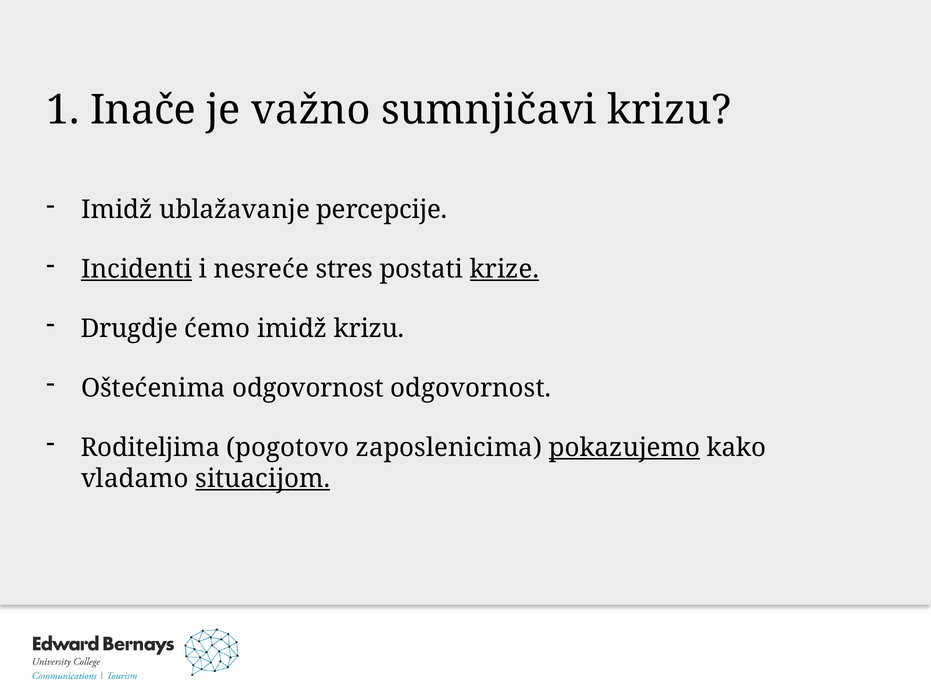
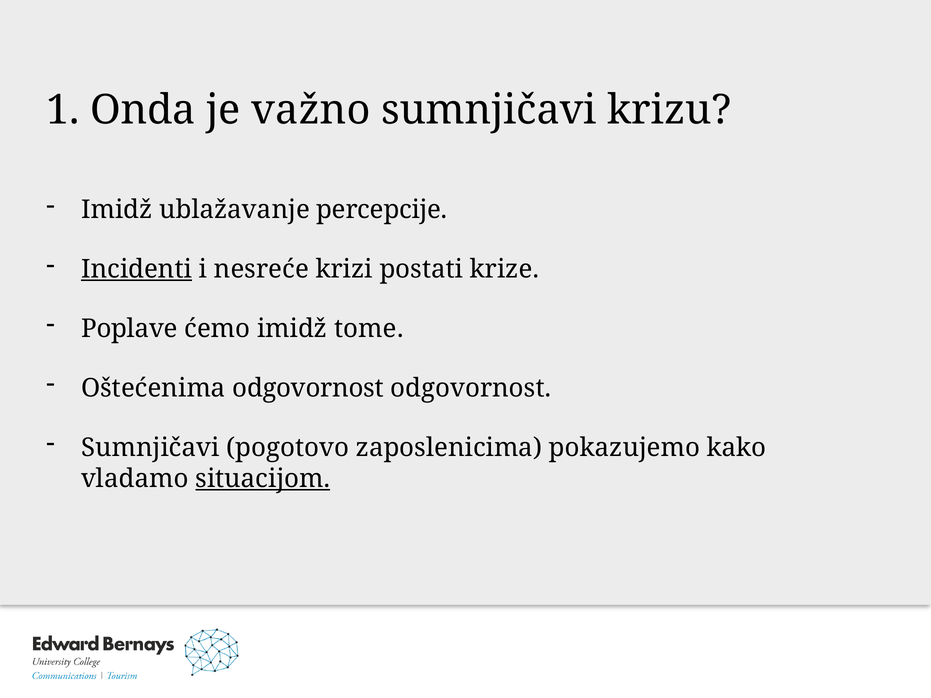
Inače: Inače -> Onda
stres: stres -> krizi
krize underline: present -> none
Drugdje: Drugdje -> Poplave
imidž krizu: krizu -> tome
Roditeljima at (150, 448): Roditeljima -> Sumnjičavi
pokazujemo underline: present -> none
